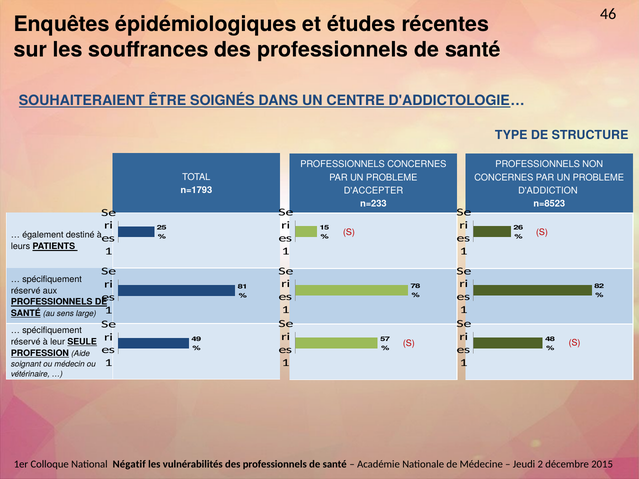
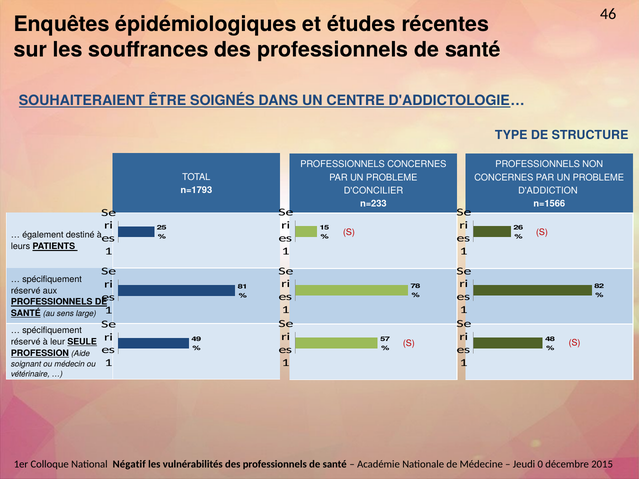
D'ACCEPTER: D'ACCEPTER -> D'CONCILIER
n=8523: n=8523 -> n=1566
2: 2 -> 0
